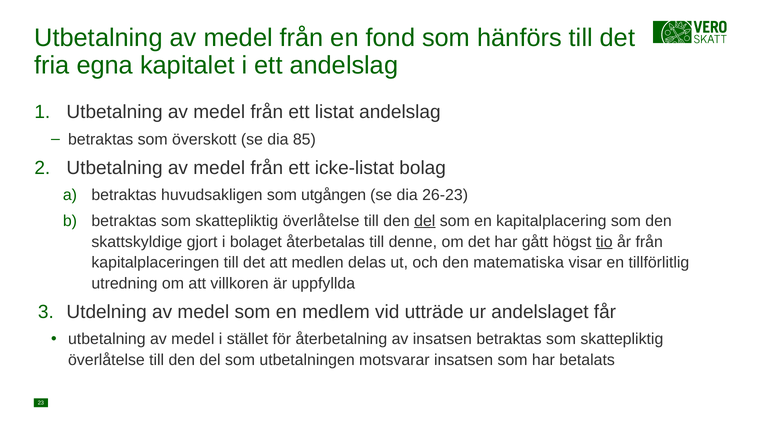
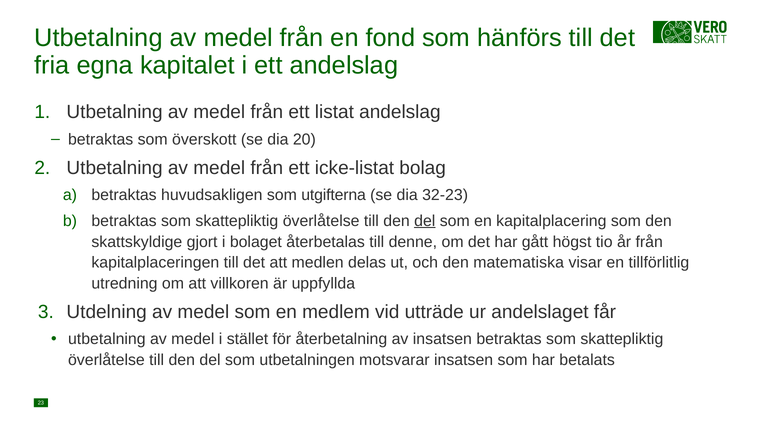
85: 85 -> 20
utgången: utgången -> utgifterna
26-23: 26-23 -> 32-23
tio underline: present -> none
